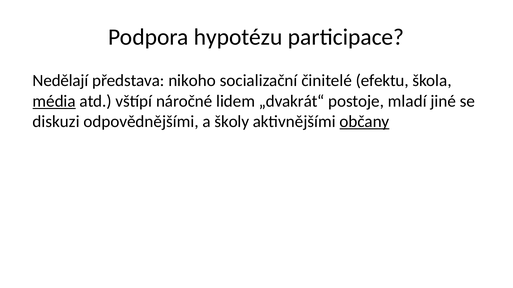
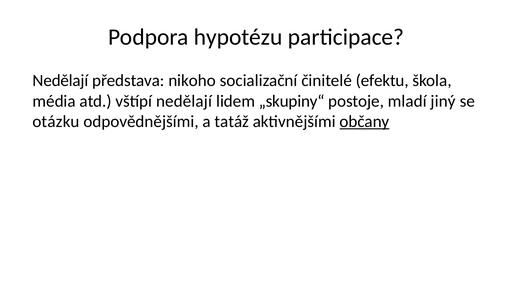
média underline: present -> none
vštípí náročné: náročné -> nedělají
„dvakrát“: „dvakrát“ -> „skupiny“
jiné: jiné -> jiný
diskuzi: diskuzi -> otázku
školy: školy -> tatáž
